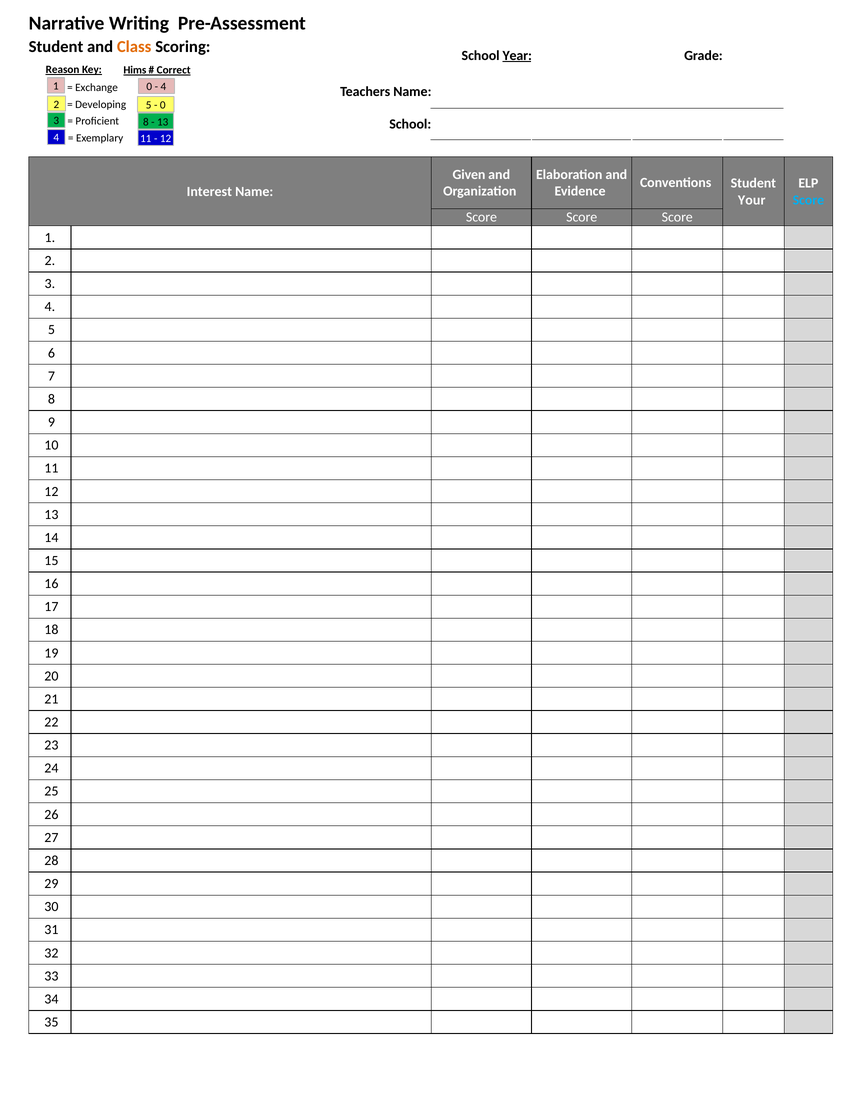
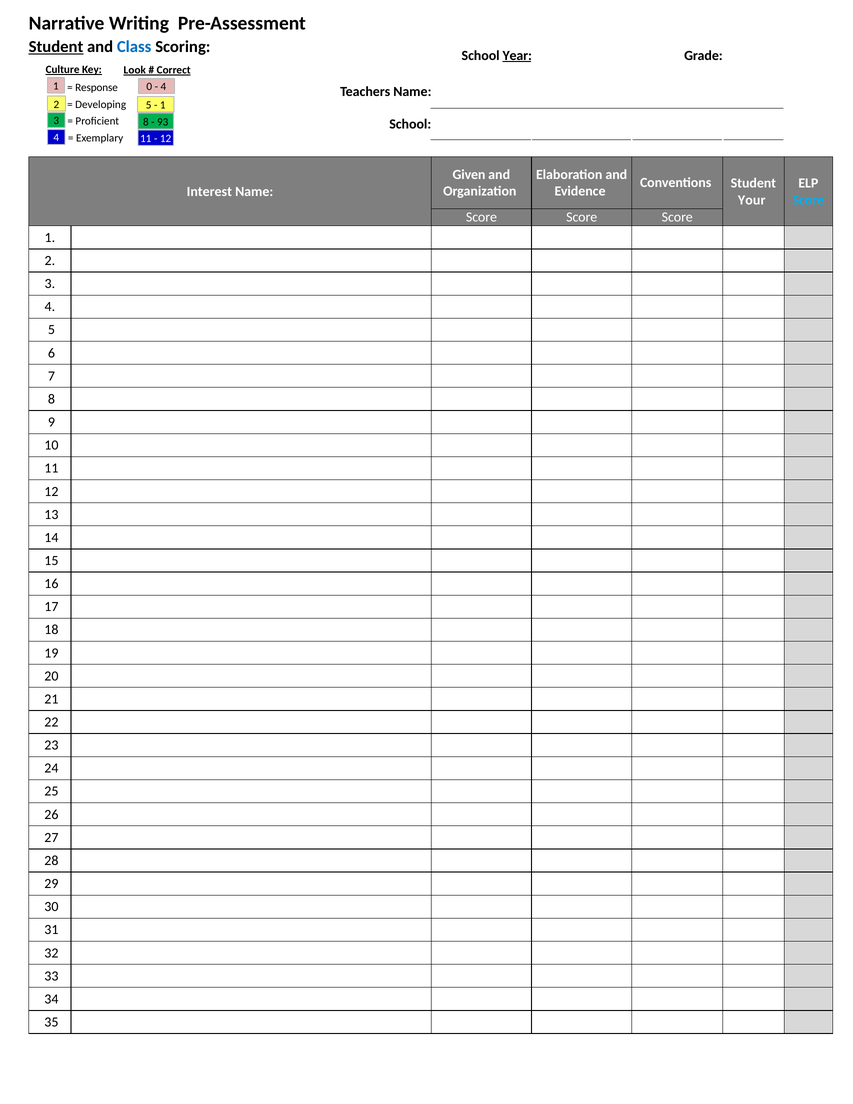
Student at (56, 47) underline: none -> present
Class colour: orange -> blue
Reason: Reason -> Culture
Hims: Hims -> Look
Exchange: Exchange -> Response
0 at (163, 105): 0 -> 1
13 at (163, 122): 13 -> 93
